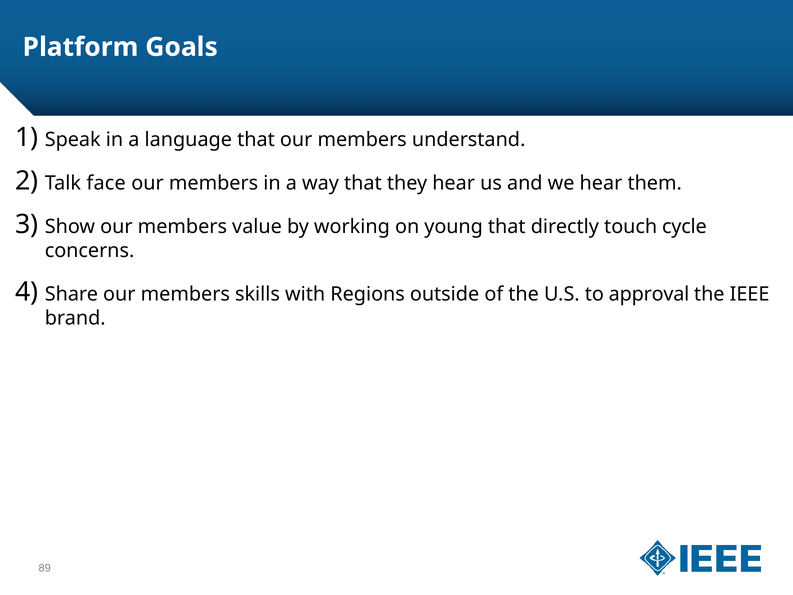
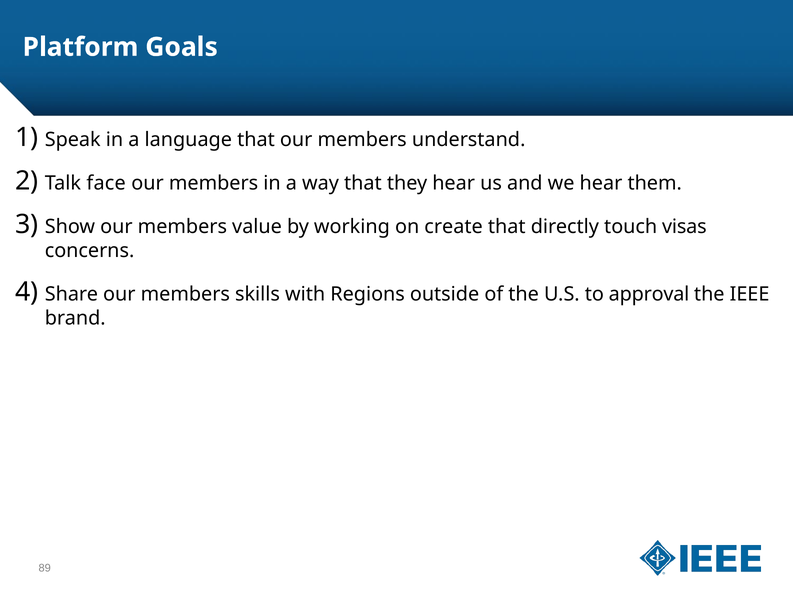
young: young -> create
cycle: cycle -> visas
